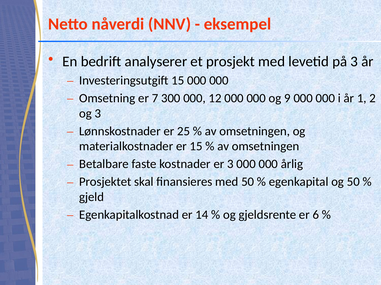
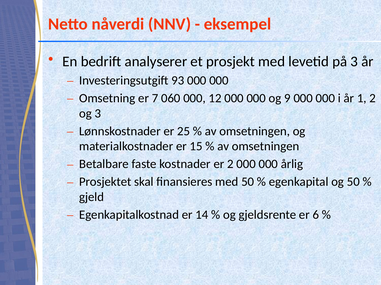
Investeringsutgift 15: 15 -> 93
300: 300 -> 060
er 3: 3 -> 2
